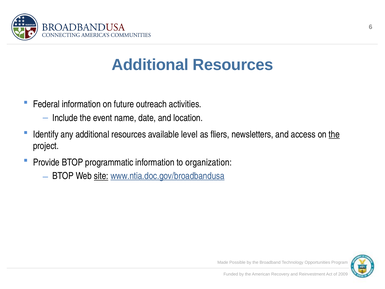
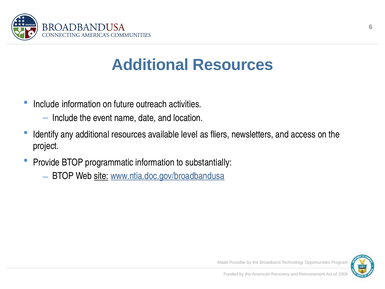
Federal at (46, 104): Federal -> Include
the at (334, 134) underline: present -> none
organization: organization -> substantially
